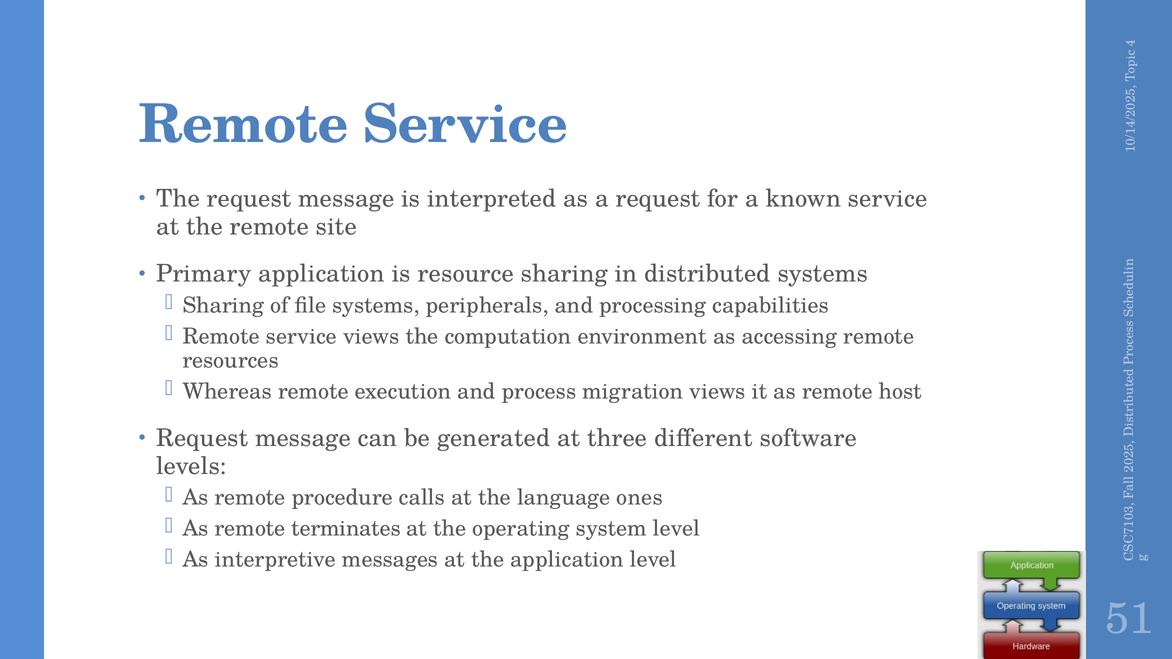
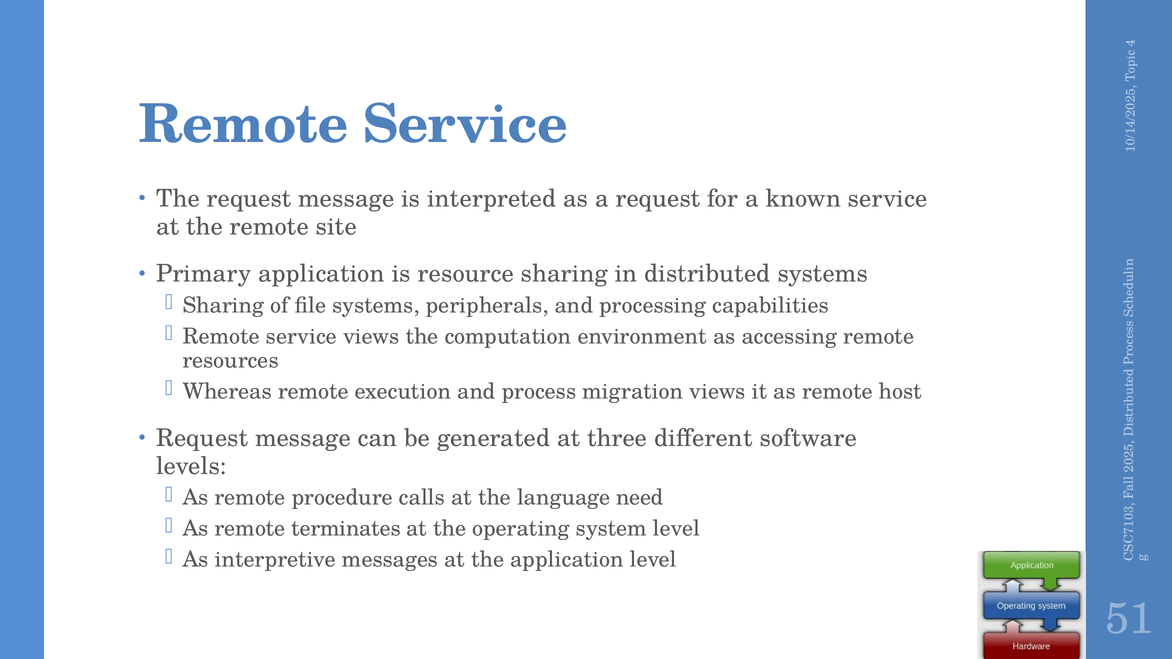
ones: ones -> need
